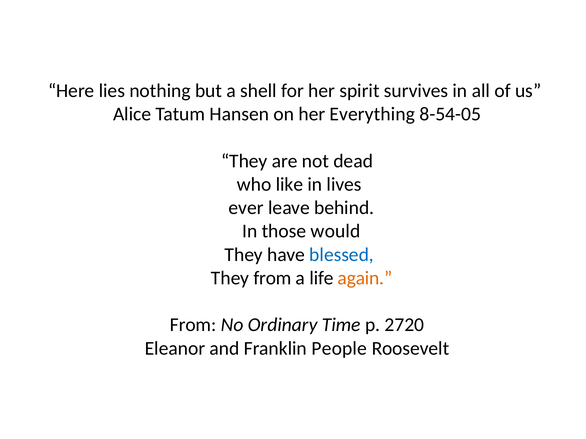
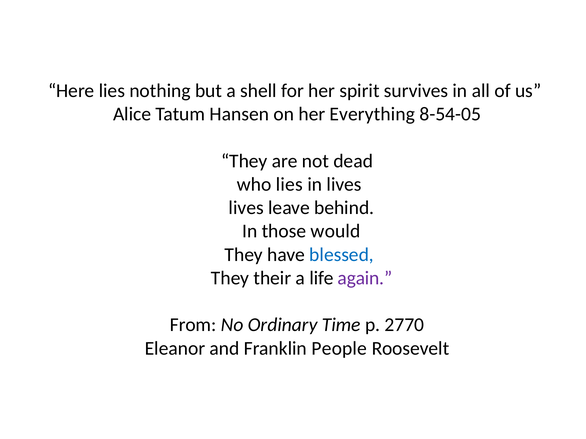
who like: like -> lies
ever at (246, 208): ever -> lives
They from: from -> their
again colour: orange -> purple
2720: 2720 -> 2770
